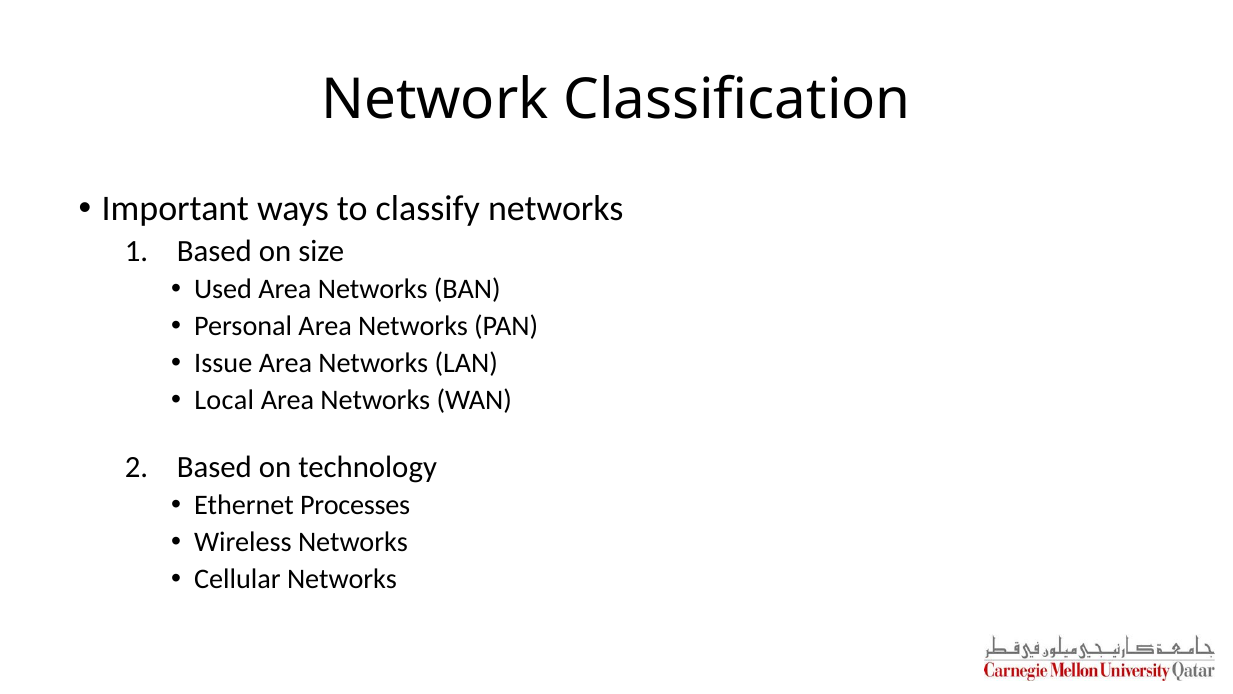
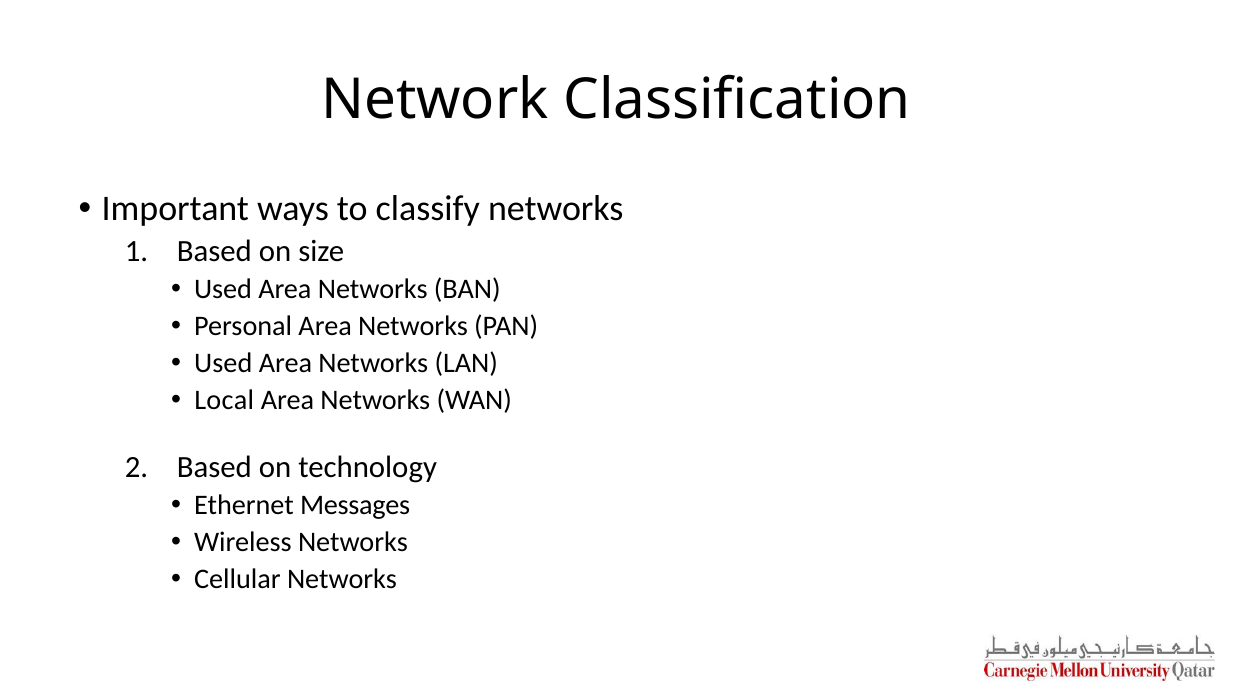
Issue at (223, 363): Issue -> Used
Processes: Processes -> Messages
